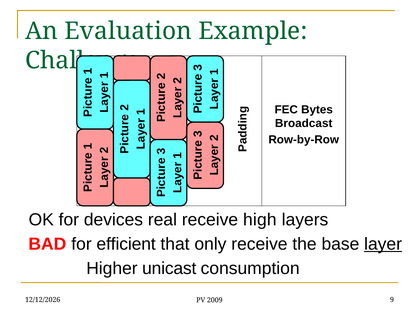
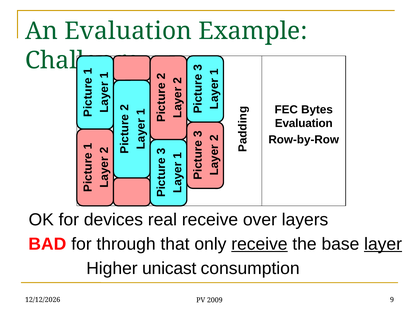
Broadcast at (304, 124): Broadcast -> Evaluation
high: high -> over
efficient: efficient -> through
receive at (259, 244) underline: none -> present
